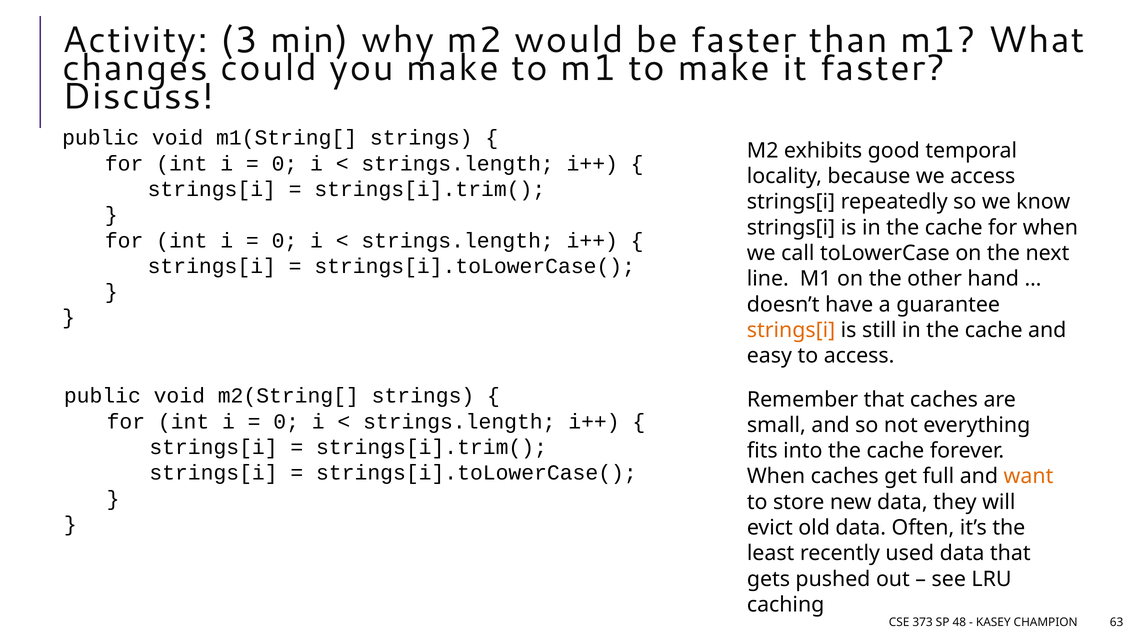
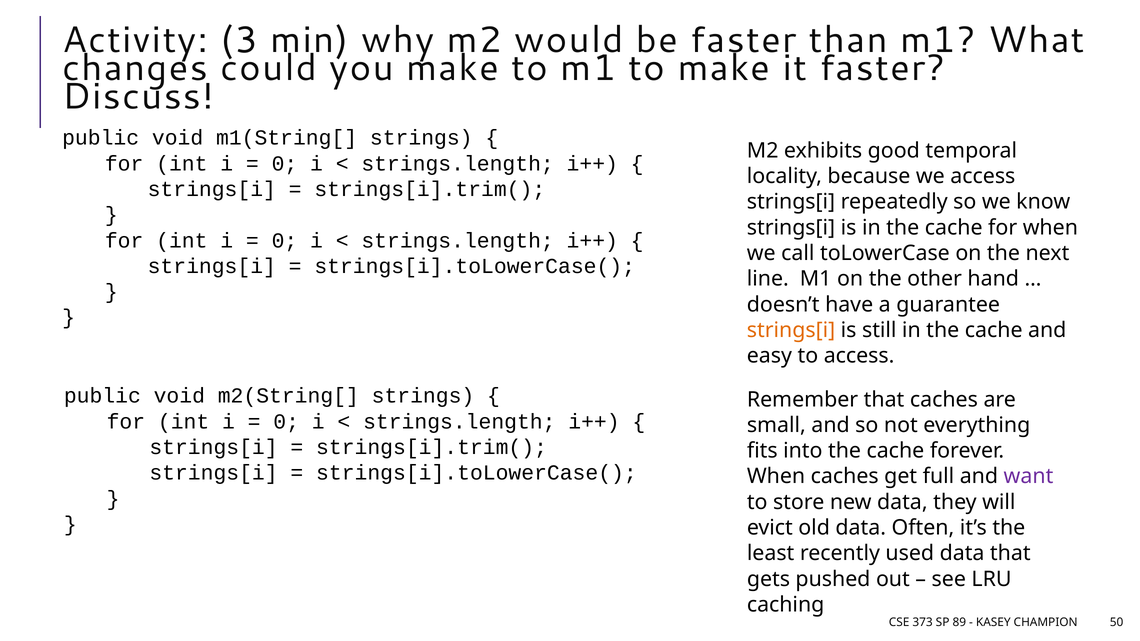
want colour: orange -> purple
48: 48 -> 89
63: 63 -> 50
